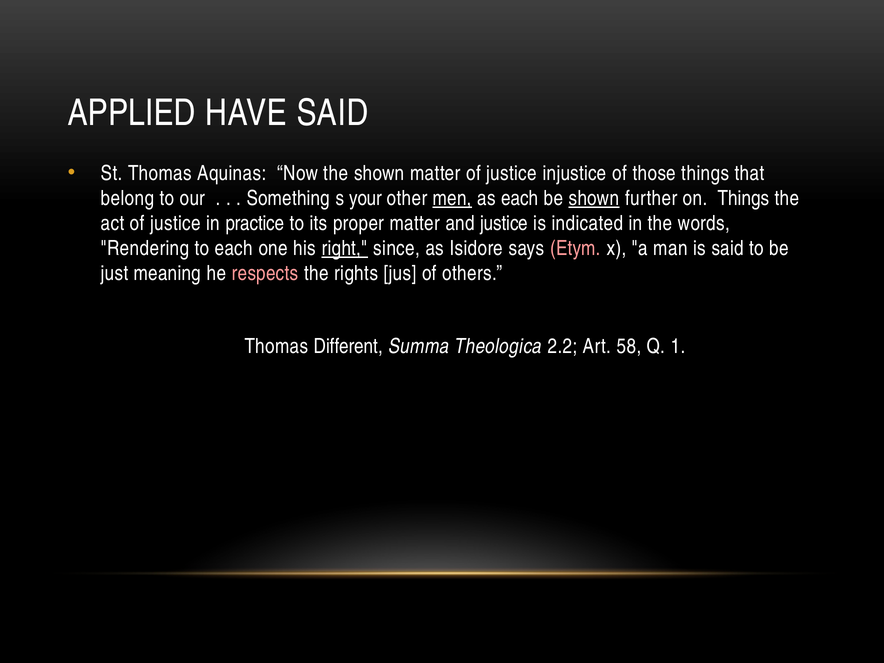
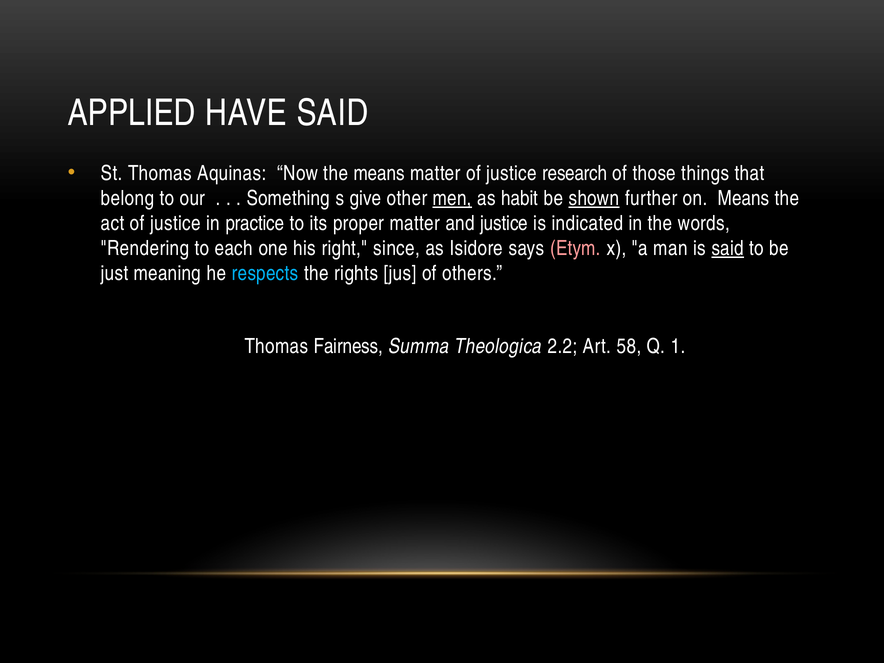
the shown: shown -> means
injustice: injustice -> research
your: your -> give
as each: each -> habit
on Things: Things -> Means
right underline: present -> none
said at (728, 248) underline: none -> present
respects colour: pink -> light blue
Different: Different -> Fairness
